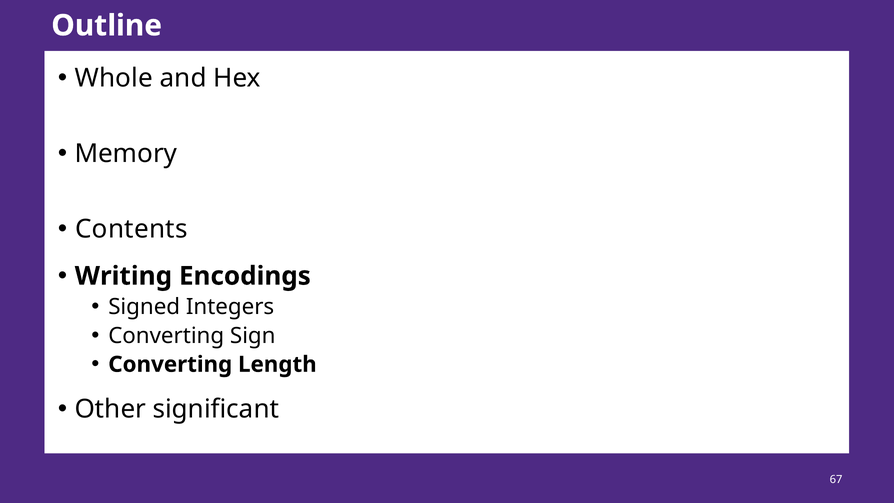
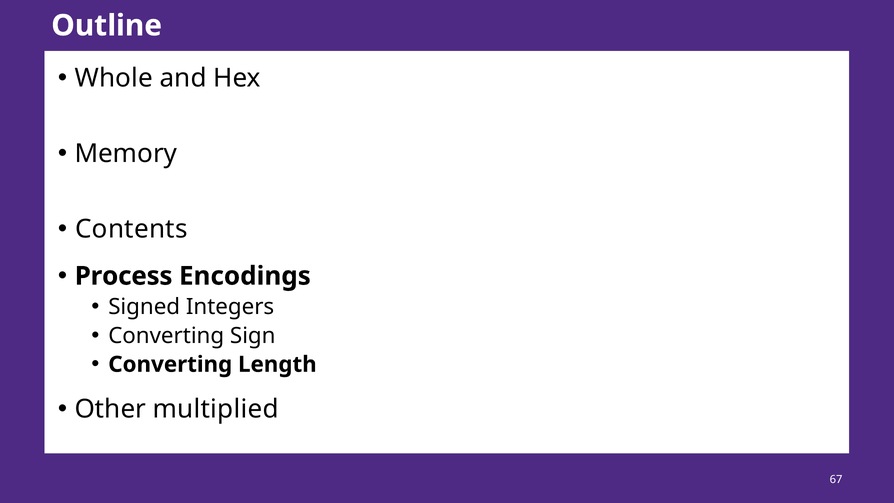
Writing: Writing -> Process
significant: significant -> multiplied
